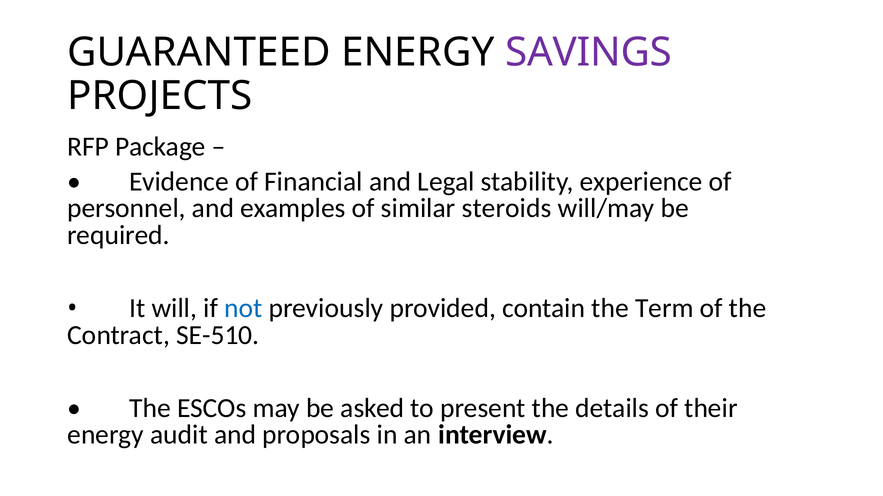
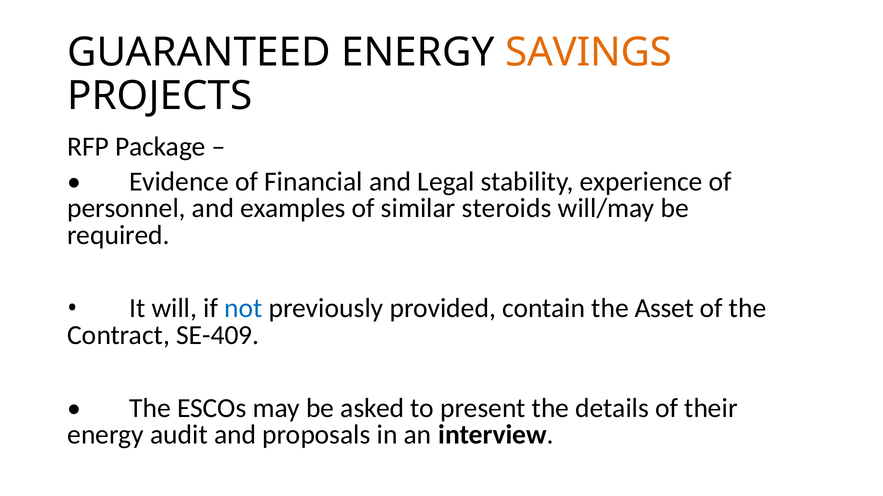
SAVINGS colour: purple -> orange
Term: Term -> Asset
SE-510: SE-510 -> SE-409
